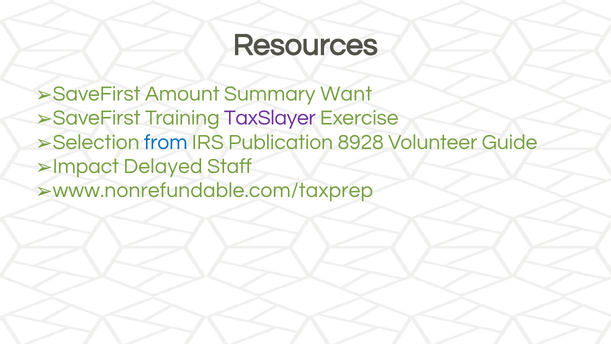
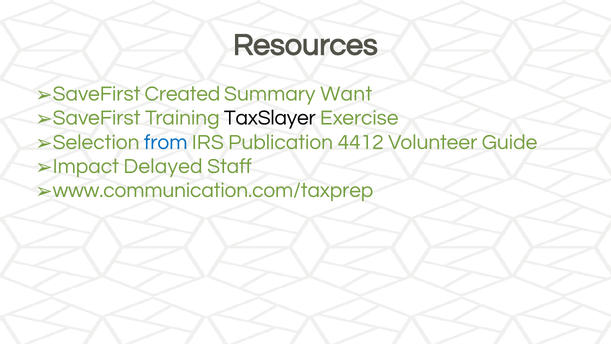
Amount: Amount -> Created
TaxSlayer colour: purple -> black
8928: 8928 -> 4412
www.nonrefundable.com/taxprep: www.nonrefundable.com/taxprep -> www.communication.com/taxprep
